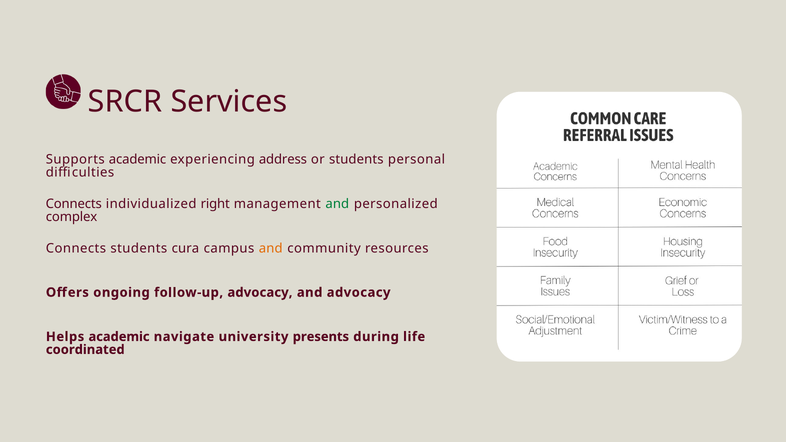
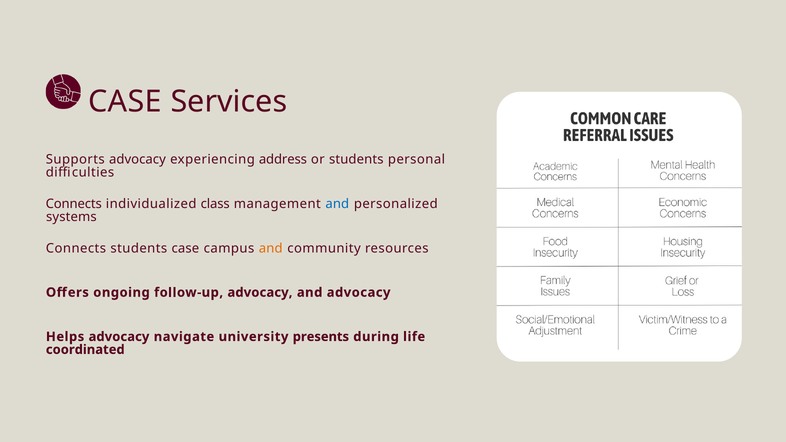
SRCR at (125, 102): SRCR -> CASE
Supports academic: academic -> advocacy
right: right -> class
and at (337, 204) colour: green -> blue
complex: complex -> systems
students cura: cura -> case
Helps academic: academic -> advocacy
